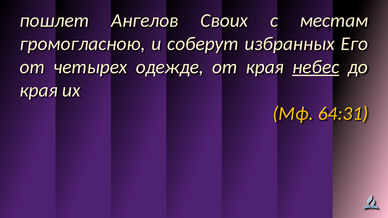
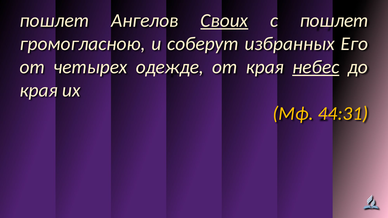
Своих underline: none -> present
с местам: местам -> пошлет
64:31: 64:31 -> 44:31
